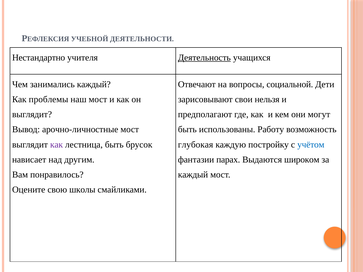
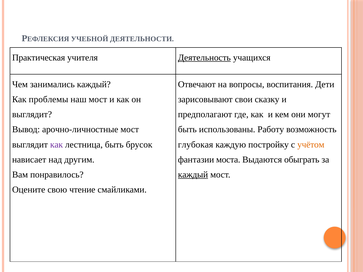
Нестандартно: Нестандартно -> Практическая
социальной: социальной -> воспитания
нельзя: нельзя -> сказку
учётом colour: blue -> orange
парах: парах -> моста
широком: широком -> обыграть
каждый at (193, 175) underline: none -> present
школы: школы -> чтение
